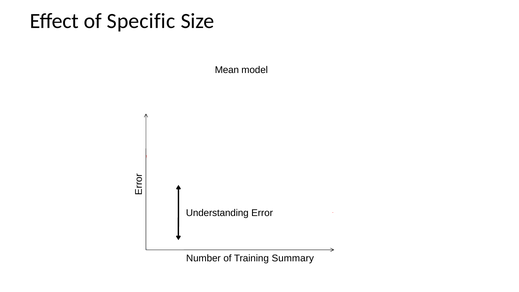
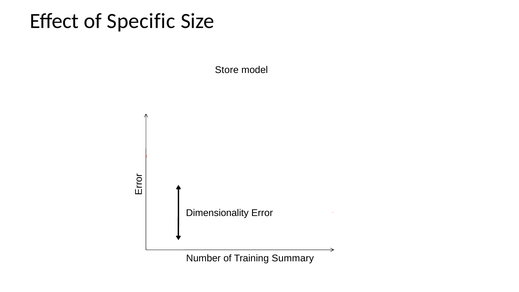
Mean: Mean -> Store
Understanding: Understanding -> Dimensionality
